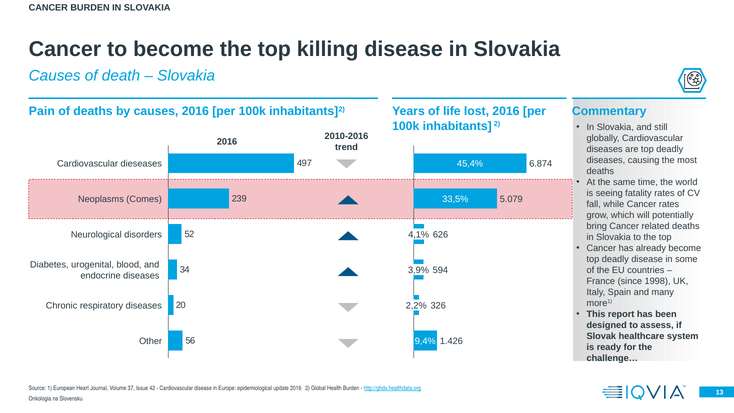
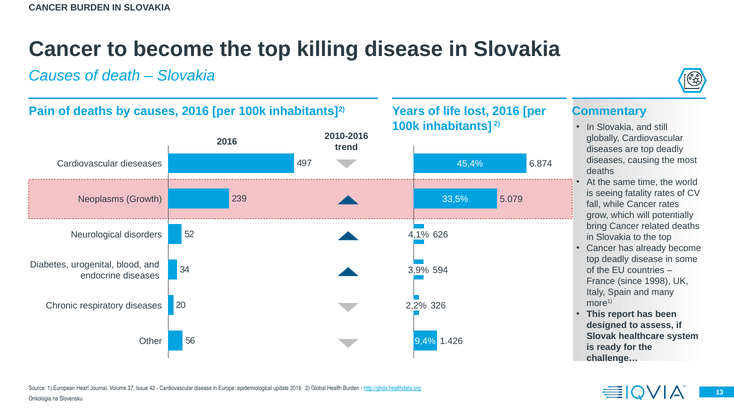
Comes: Comes -> Growth
